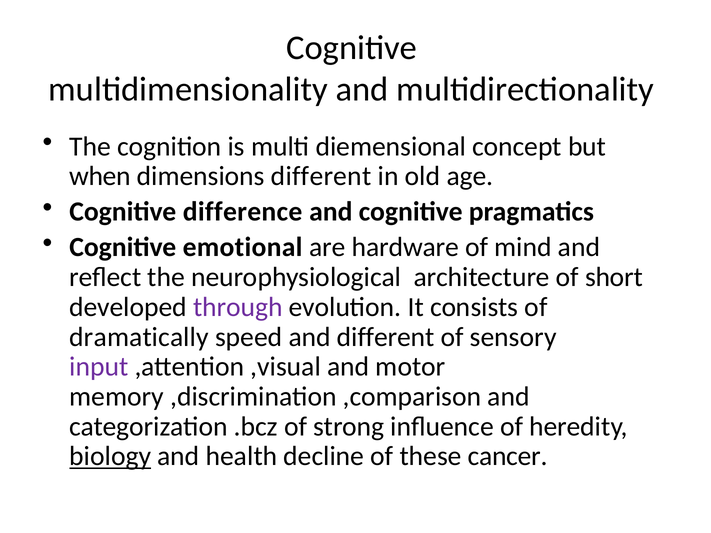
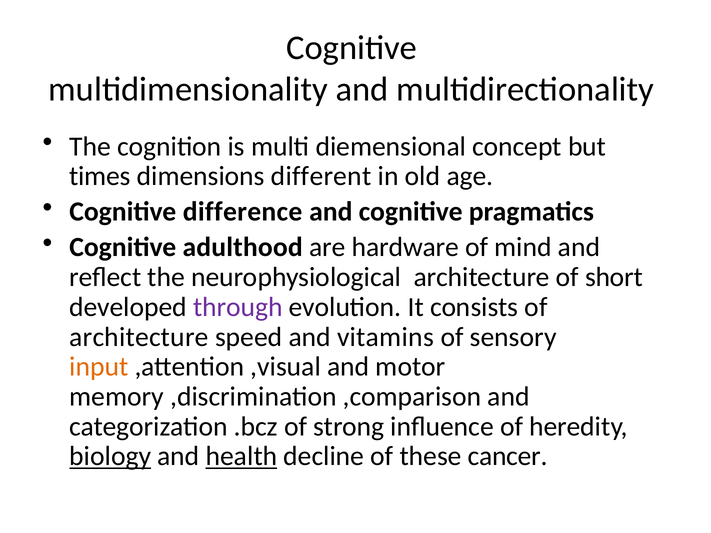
when: when -> times
emotional: emotional -> adulthood
dramatically at (139, 337): dramatically -> architecture
and different: different -> vitamins
input colour: purple -> orange
health underline: none -> present
